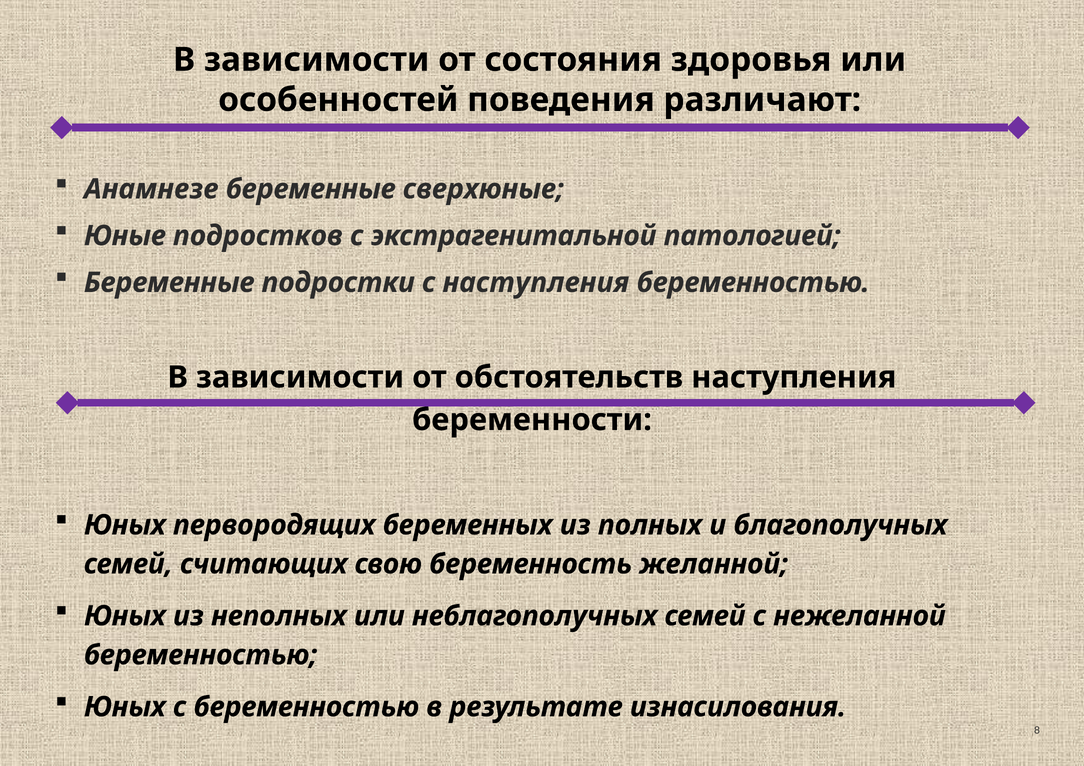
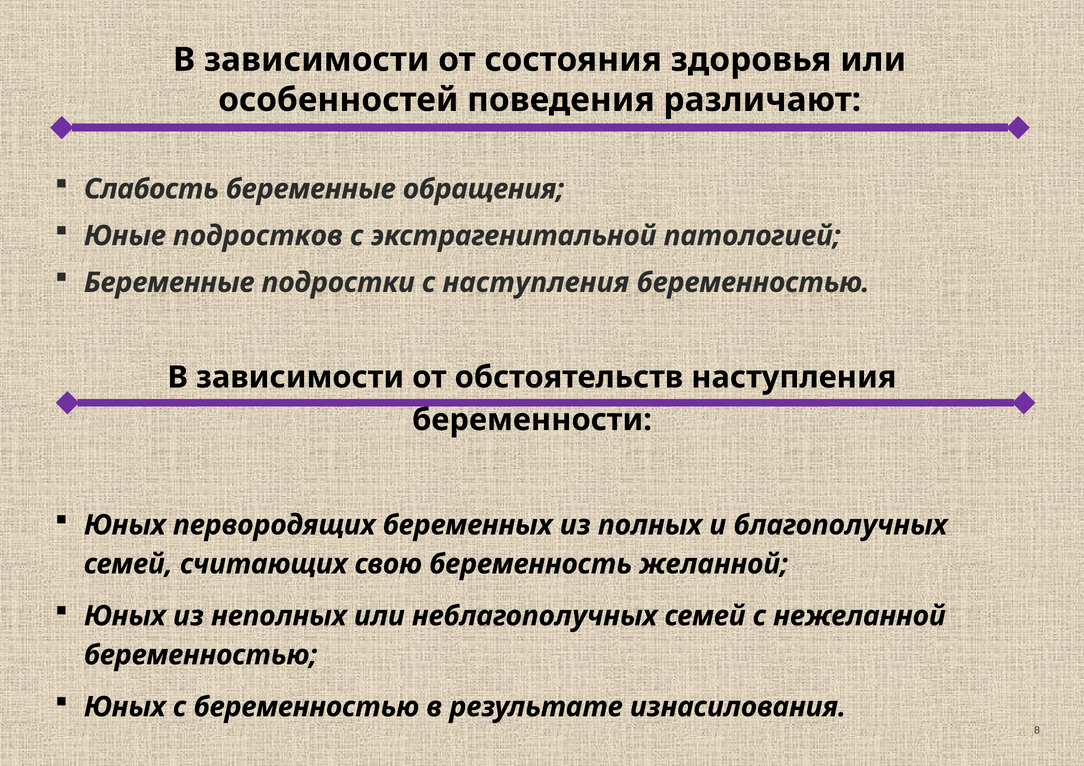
Анамнезе: Анамнезе -> Слабость
сверхюные: сверхюные -> обращения
